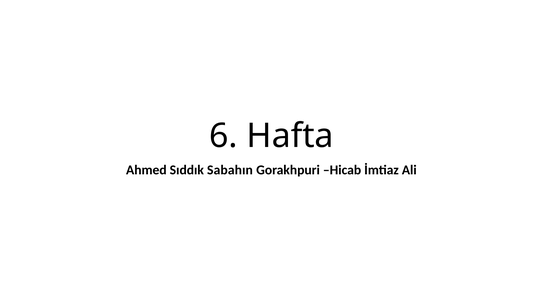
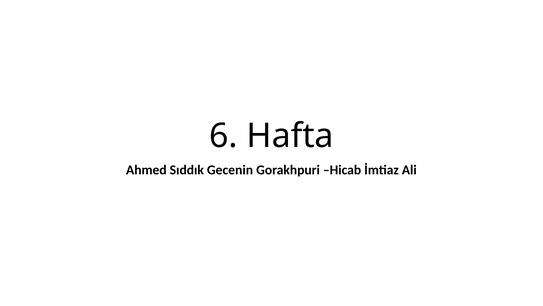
Sabahın: Sabahın -> Gecenin
